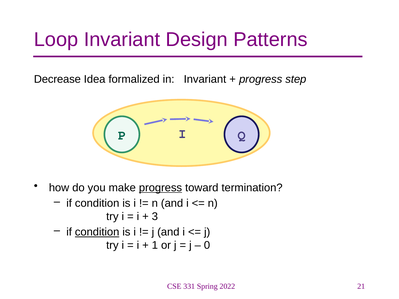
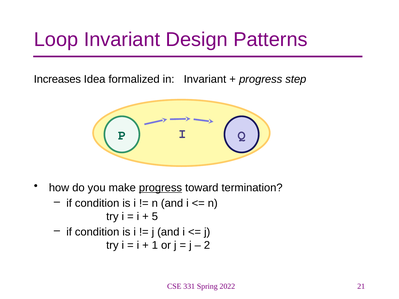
Decrease: Decrease -> Increases
3: 3 -> 5
condition at (97, 232) underline: present -> none
0: 0 -> 2
